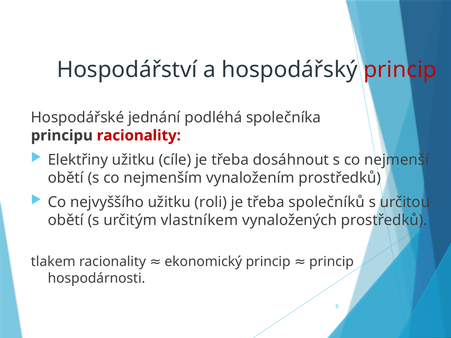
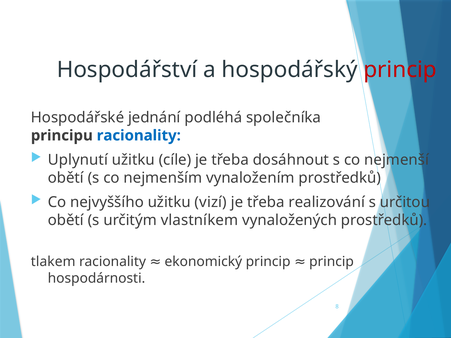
racionality at (139, 136) colour: red -> blue
Elektřiny: Elektřiny -> Uplynutí
roli: roli -> vizí
společníků: společníků -> realizování
